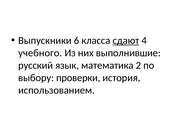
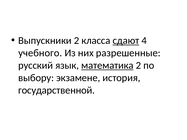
Выпускники 6: 6 -> 2
выполнившие: выполнившие -> разрешенные
математика underline: none -> present
проверки: проверки -> экзамене
использованием: использованием -> государственной
